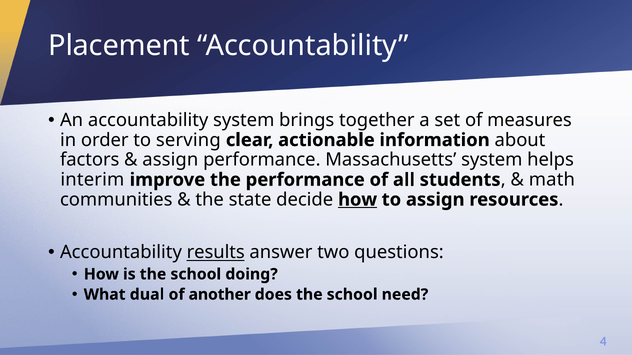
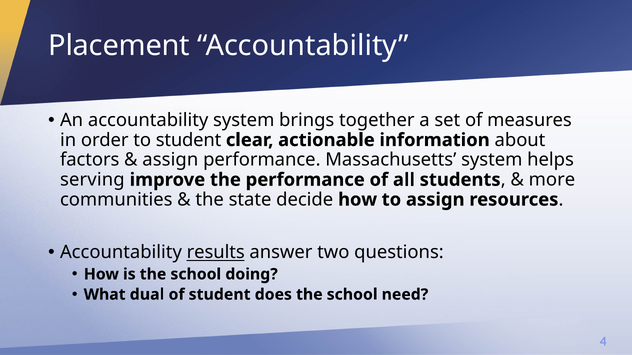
to serving: serving -> student
interim: interim -> serving
math: math -> more
how at (358, 200) underline: present -> none
of another: another -> student
